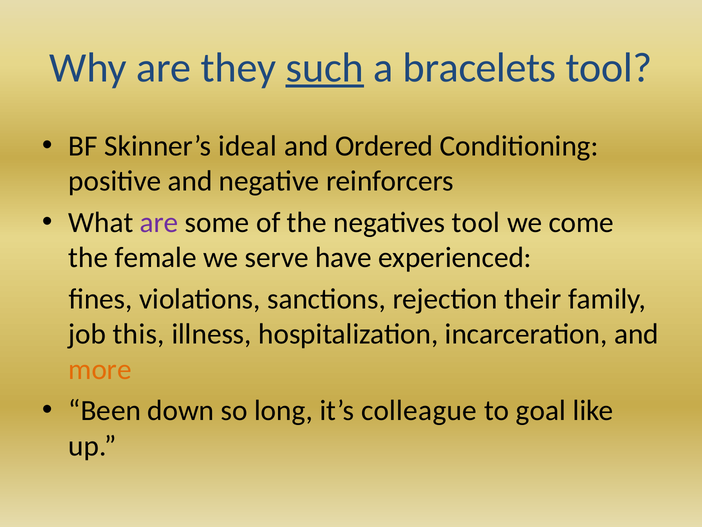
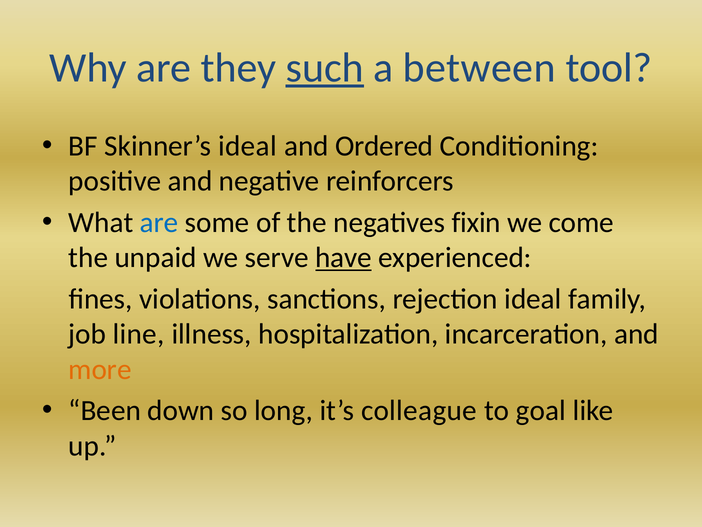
bracelets: bracelets -> between
are at (159, 222) colour: purple -> blue
negatives tool: tool -> fixin
female: female -> unpaid
have underline: none -> present
rejection their: their -> ideal
this: this -> line
